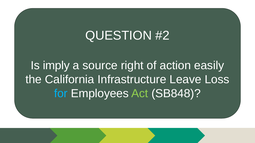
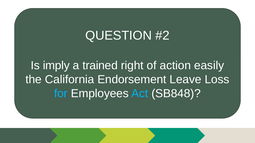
source: source -> trained
Infrastructure: Infrastructure -> Endorsement
Act colour: light green -> light blue
